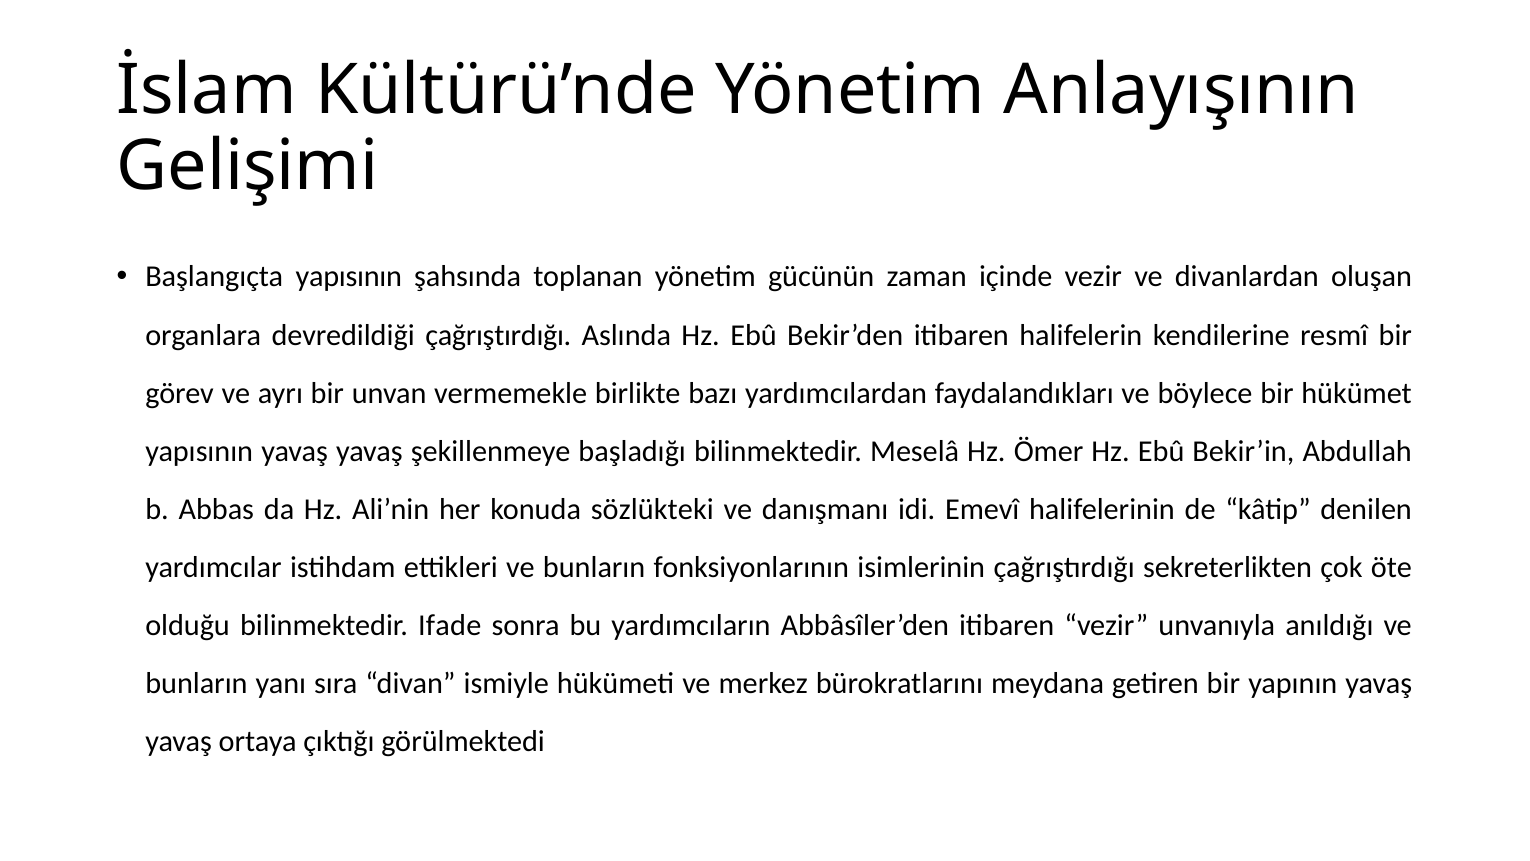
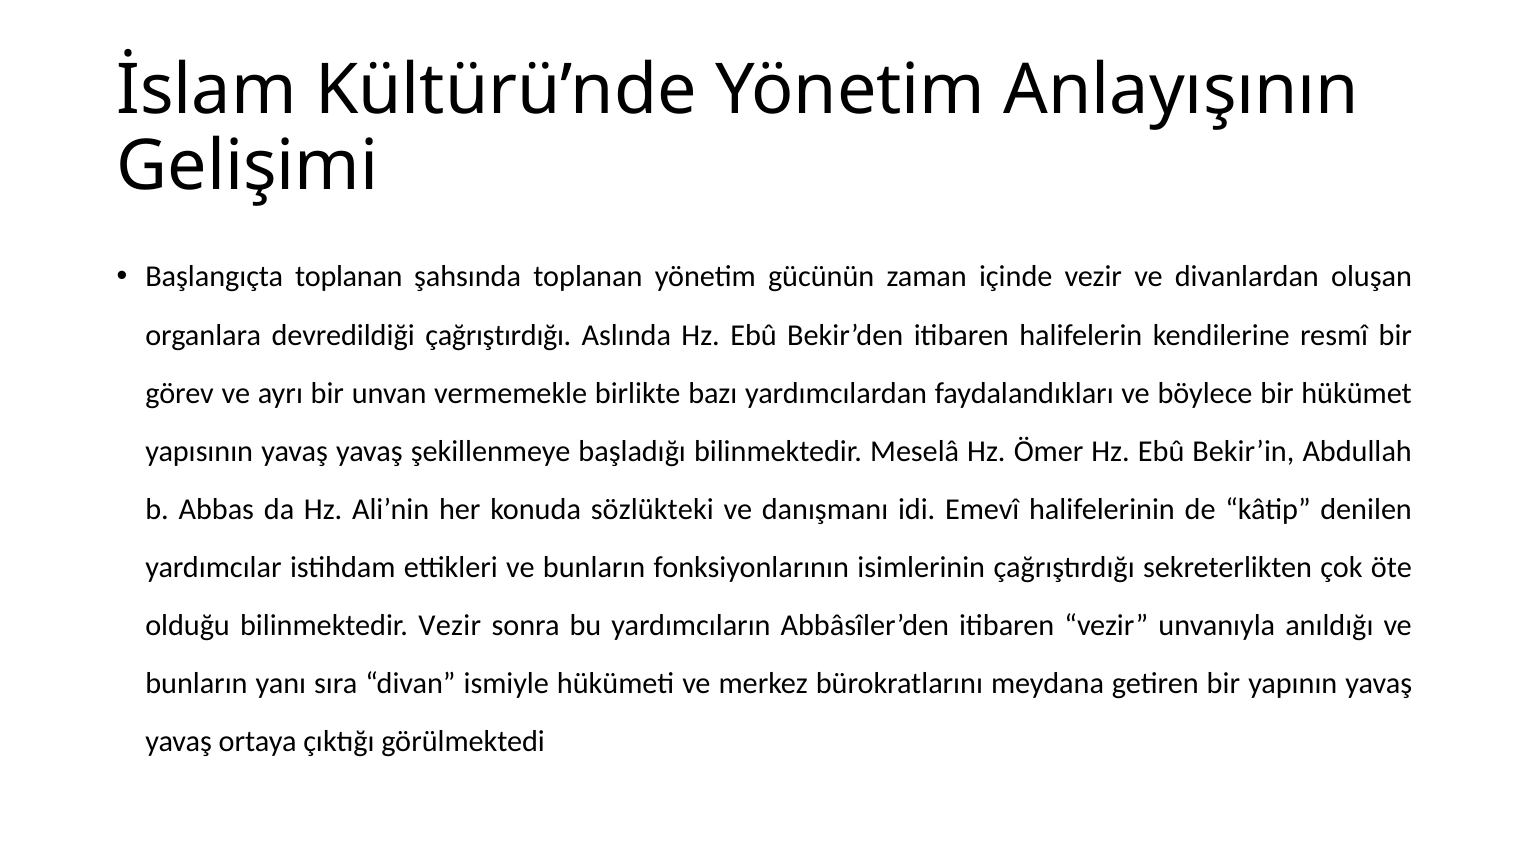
Başlangıçta yapısının: yapısının -> toplanan
bilinmektedir Ifade: Ifade -> Vezir
